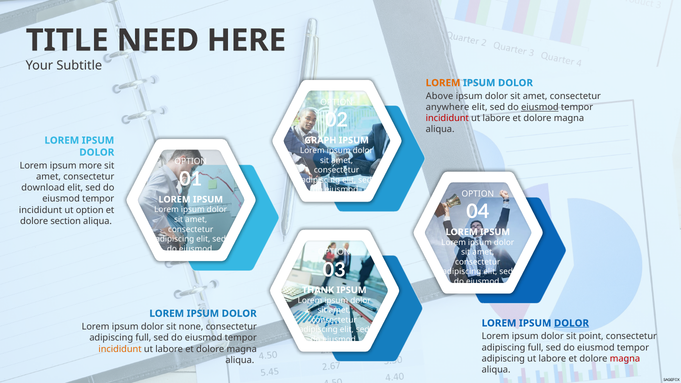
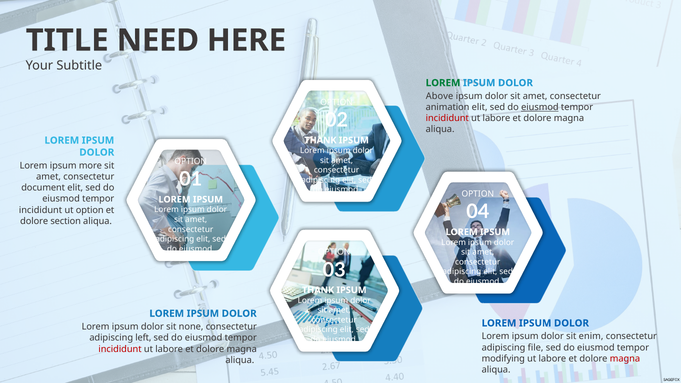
LOREM at (443, 83) colour: orange -> green
anywhere: anywhere -> animation
GRAPH at (320, 140): GRAPH -> THANK
download: download -> document
DOLOR at (571, 323) underline: present -> none
point: point -> enim
full at (143, 338): full -> left
full at (536, 348): full -> file
incididunt at (120, 349) colour: orange -> red
adipiscing at (503, 359): adipiscing -> modifying
